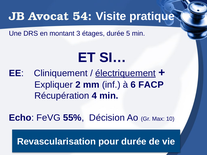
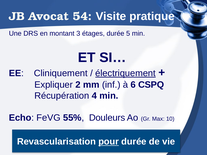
FACP: FACP -> CSPQ
Décision: Décision -> Douleurs
pour underline: none -> present
